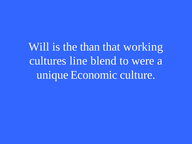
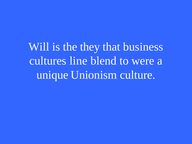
than: than -> they
working: working -> business
Economic: Economic -> Unionism
